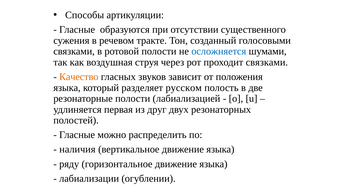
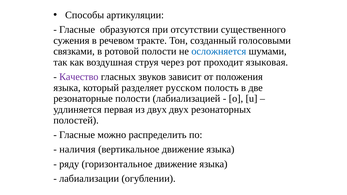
проходит связками: связками -> языковая
Качество colour: orange -> purple
из друг: друг -> двух
